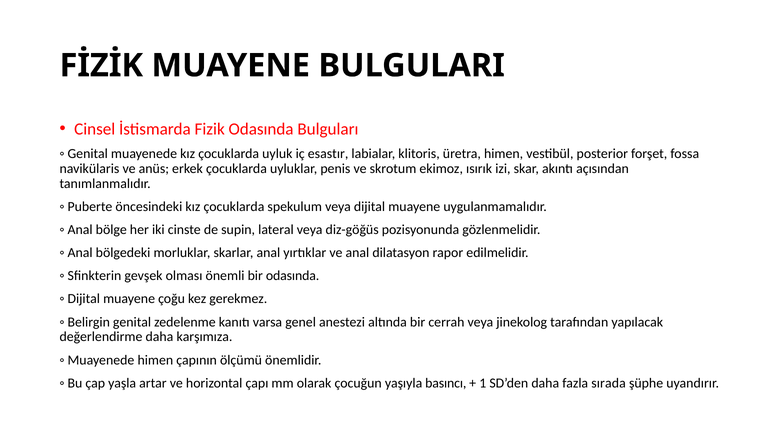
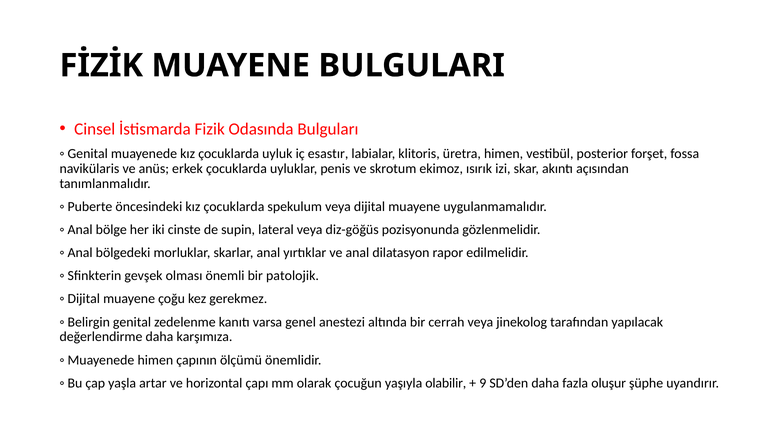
bir odasında: odasında -> patolojik
basıncı: basıncı -> olabilir
1: 1 -> 9
sırada: sırada -> oluşur
